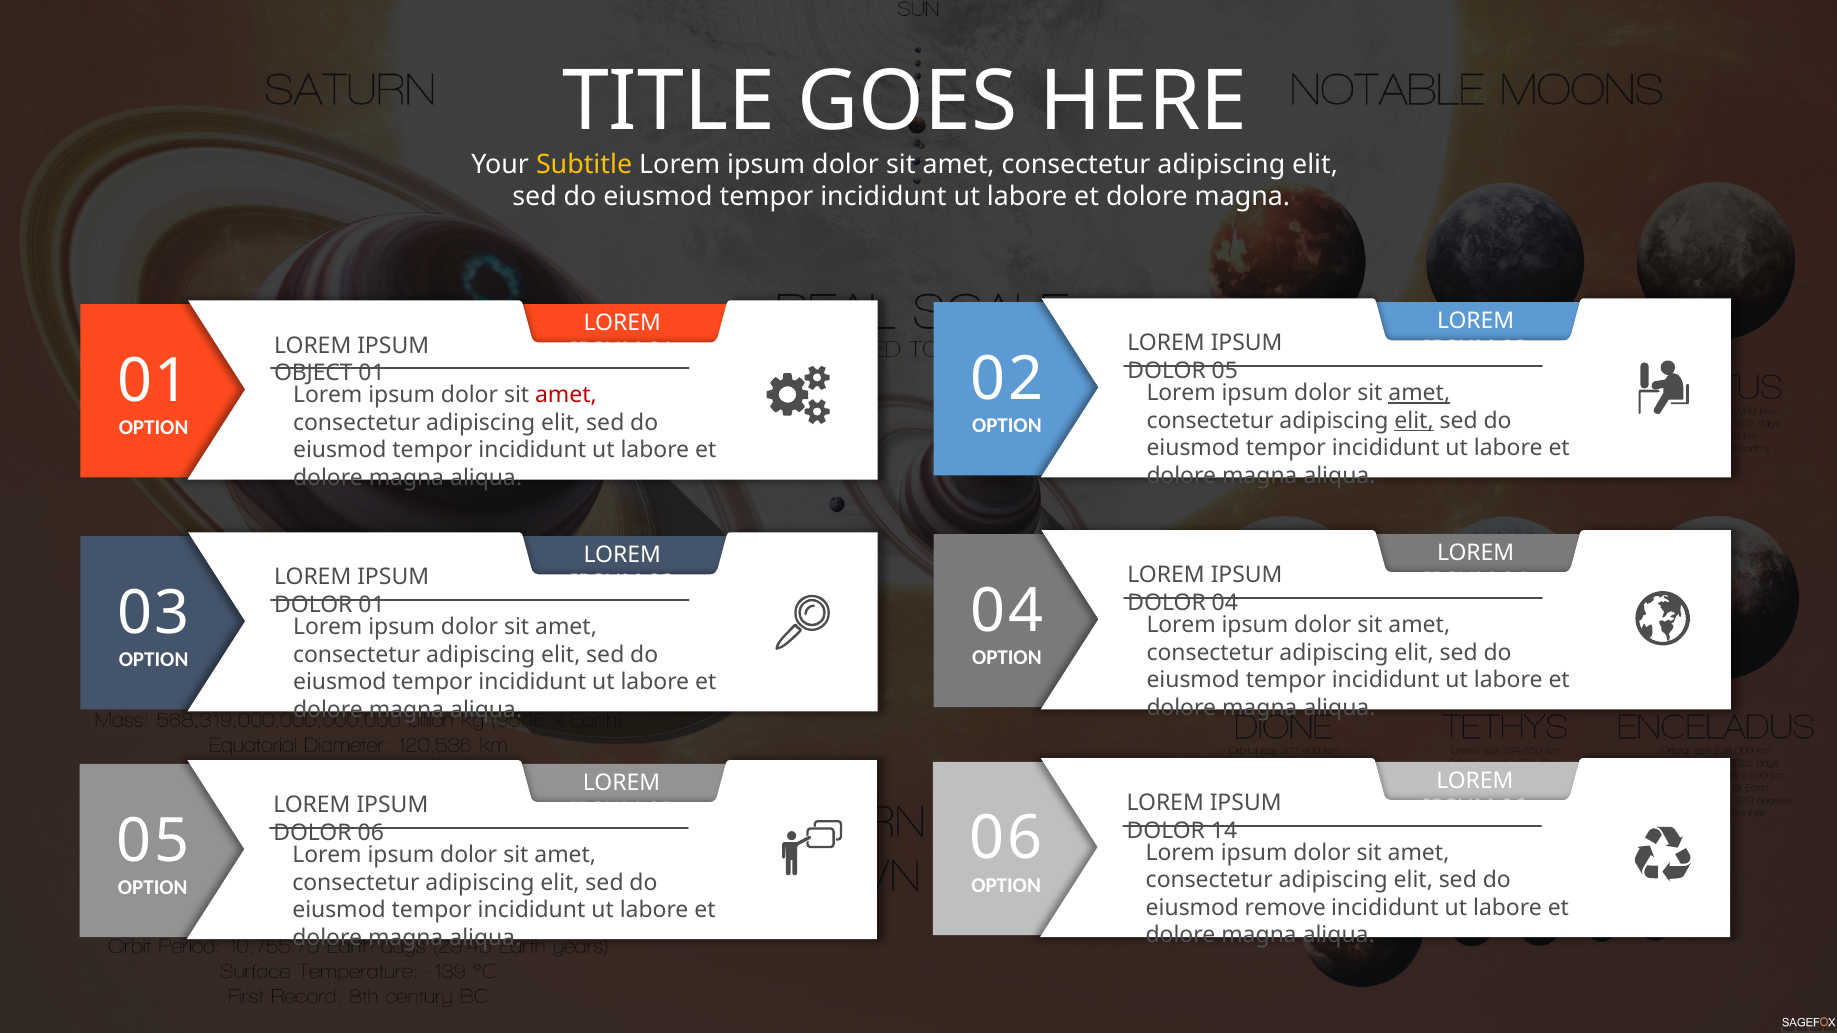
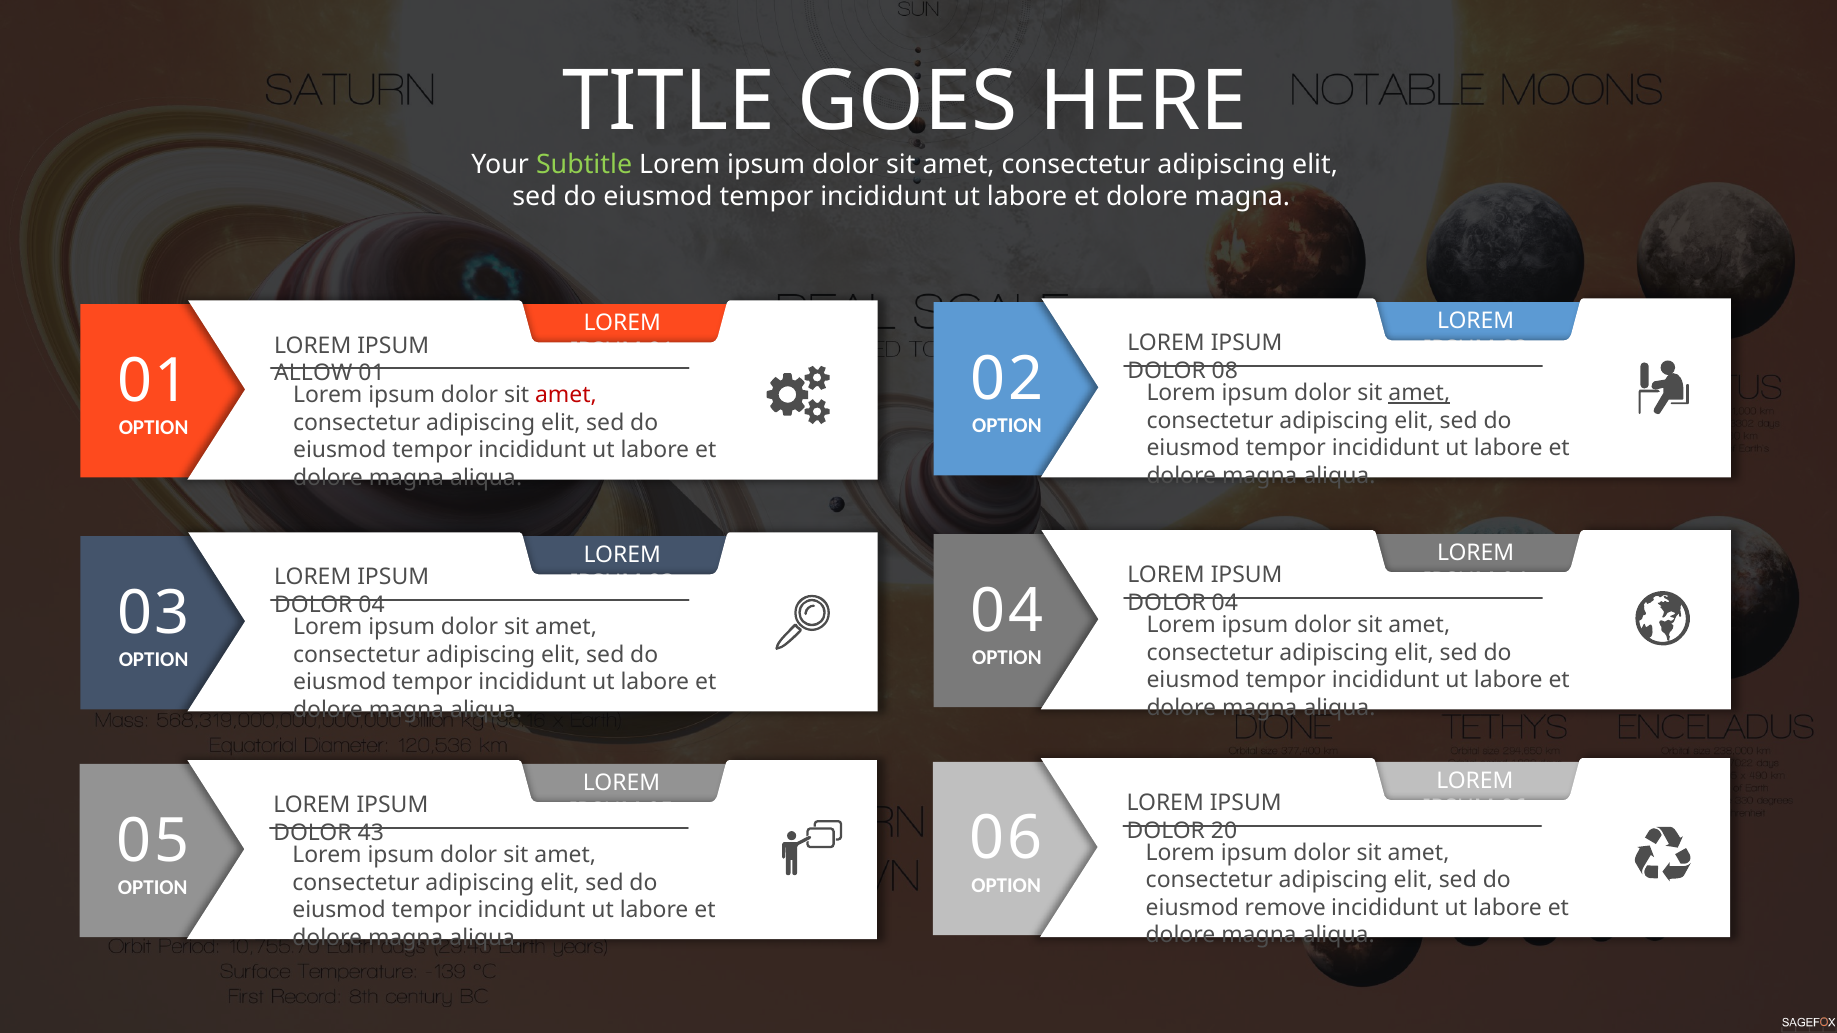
Subtitle colour: yellow -> light green
DOLOR 05: 05 -> 08
OBJECT: OBJECT -> ALLOW
elit at (1414, 421) underline: present -> none
01 at (372, 605): 01 -> 04
14: 14 -> 20
DOLOR 06: 06 -> 43
